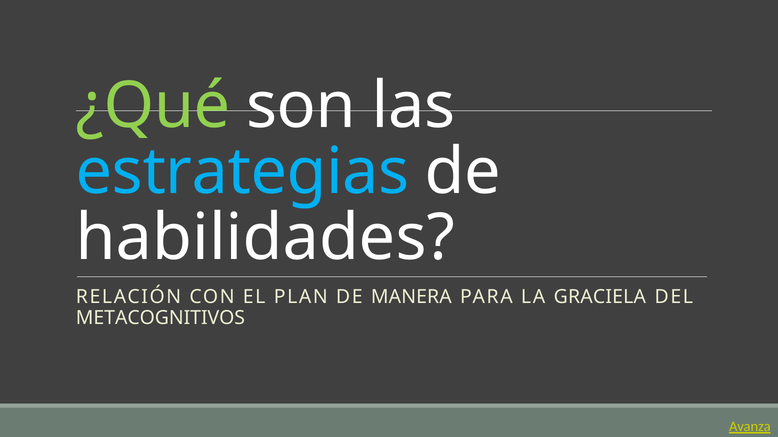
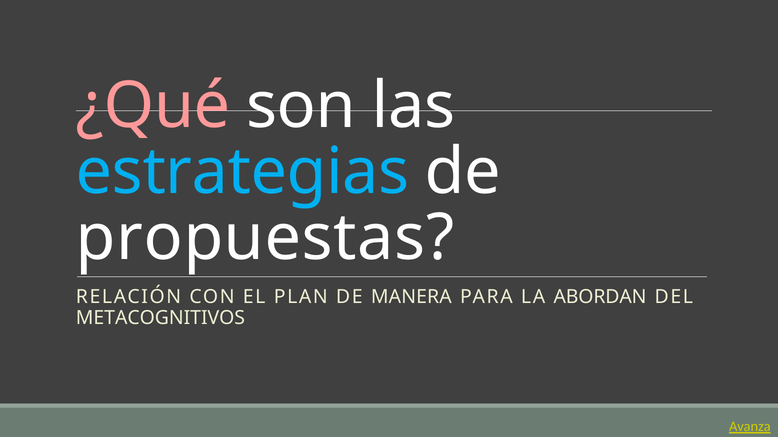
¿Qué colour: light green -> pink
habilidades: habilidades -> propuestas
GRACIELA: GRACIELA -> ABORDAN
